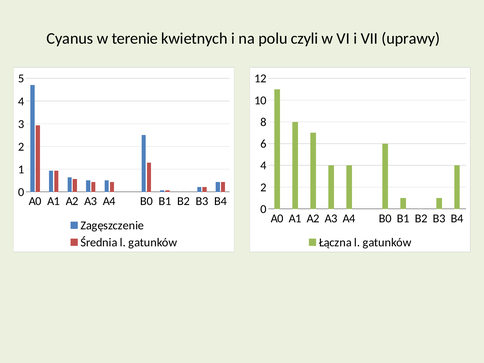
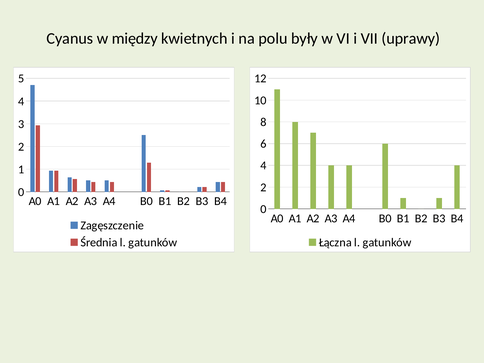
terenie: terenie -> między
czyli: czyli -> były
